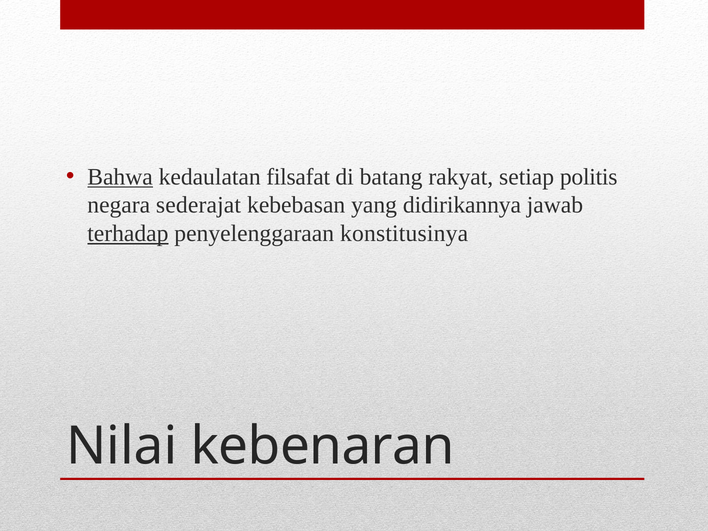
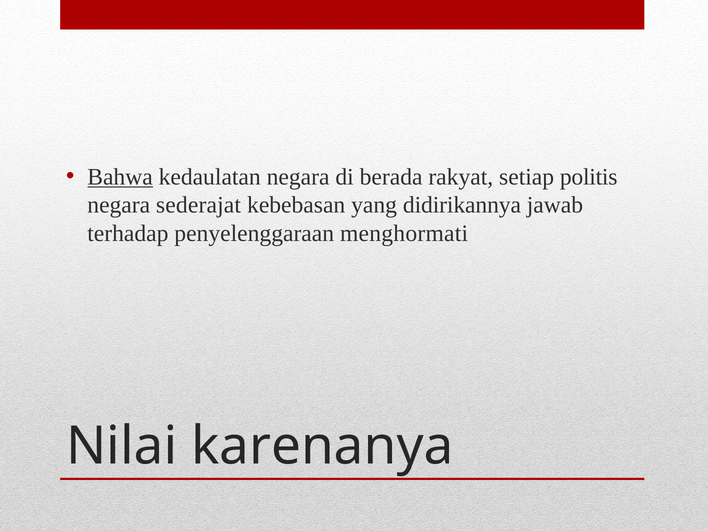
kedaulatan filsafat: filsafat -> negara
batang: batang -> berada
terhadap underline: present -> none
konstitusinya: konstitusinya -> menghormati
kebenaran: kebenaran -> karenanya
